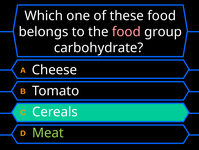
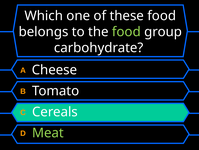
food at (126, 32) colour: pink -> light green
